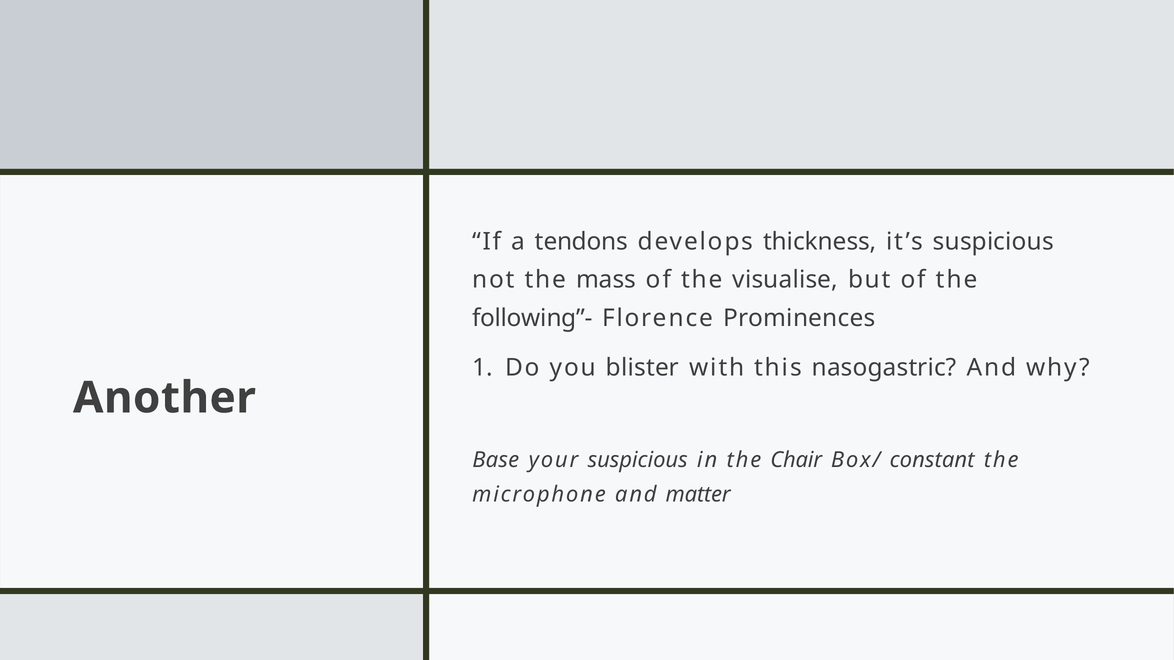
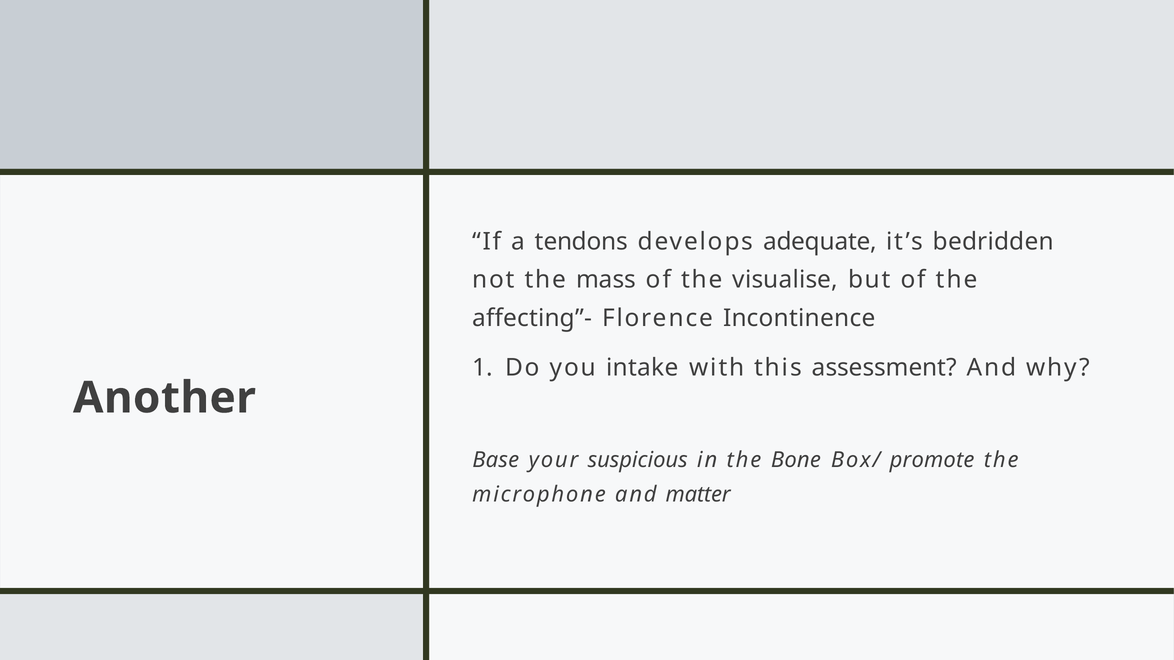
thickness: thickness -> adequate
it’s suspicious: suspicious -> bedridden
following”-: following”- -> affecting”-
Prominences: Prominences -> Incontinence
blister: blister -> intake
nasogastric: nasogastric -> assessment
Chair: Chair -> Bone
constant: constant -> promote
